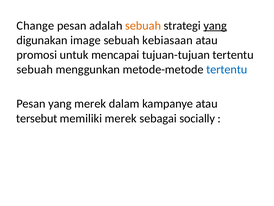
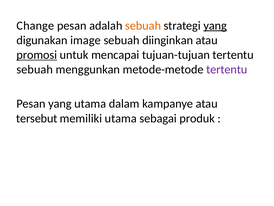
kebiasaan: kebiasaan -> diinginkan
promosi underline: none -> present
tertentu at (227, 69) colour: blue -> purple
yang merek: merek -> utama
memiliki merek: merek -> utama
socially: socially -> produk
